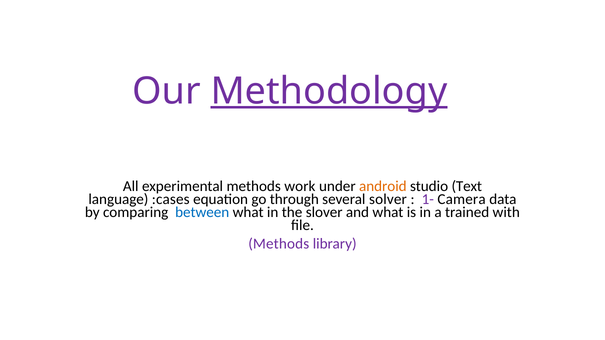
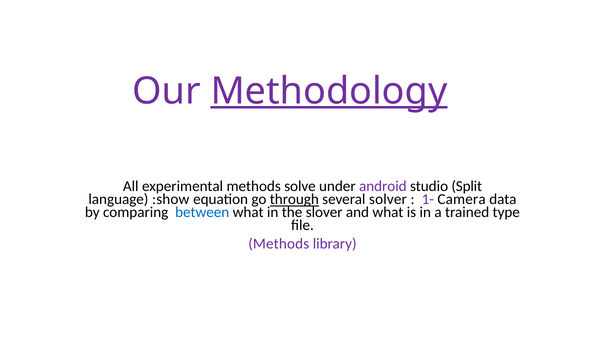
work: work -> solve
android colour: orange -> purple
Text: Text -> Split
:cases: :cases -> :show
through underline: none -> present
with: with -> type
